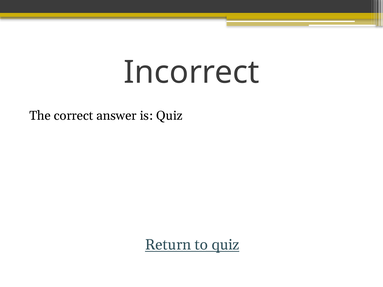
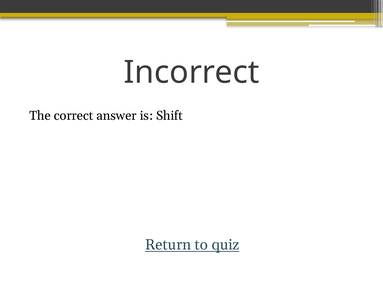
is Quiz: Quiz -> Shift
